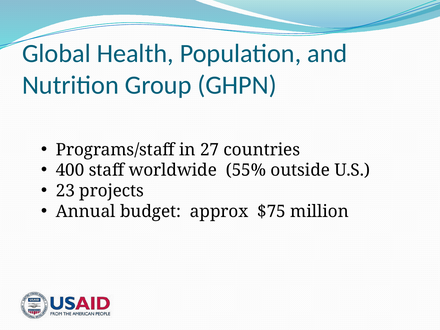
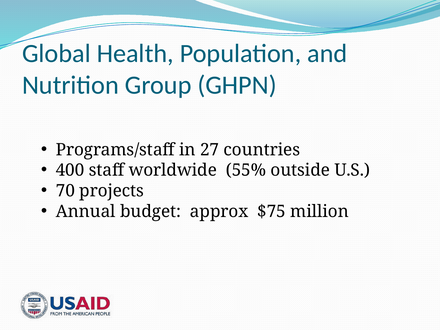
23: 23 -> 70
